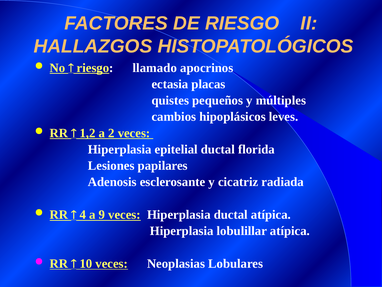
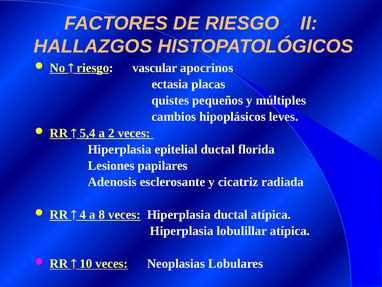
llamado: llamado -> vascular
1,2: 1,2 -> 5,4
9: 9 -> 8
